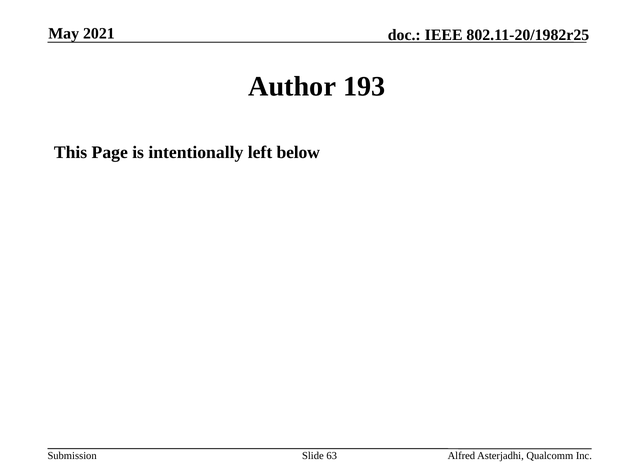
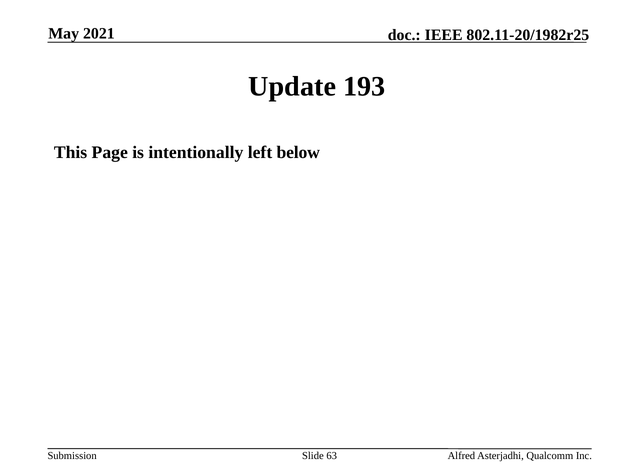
Author: Author -> Update
